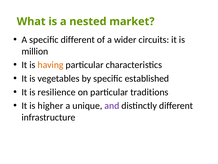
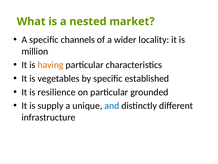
specific different: different -> channels
circuits: circuits -> locality
traditions: traditions -> grounded
higher: higher -> supply
and colour: purple -> blue
